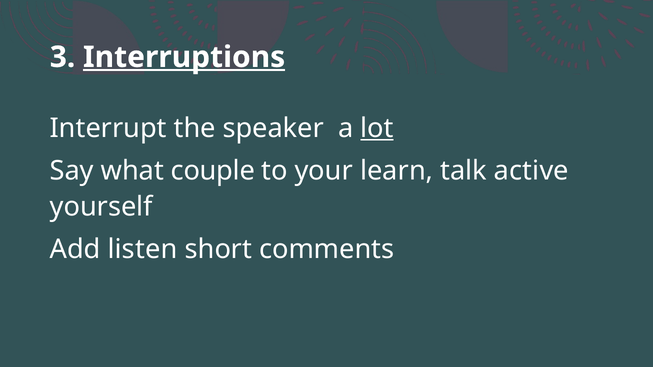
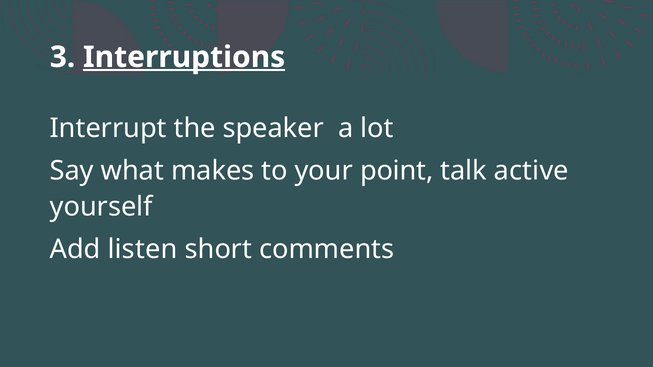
lot underline: present -> none
couple: couple -> makes
learn: learn -> point
